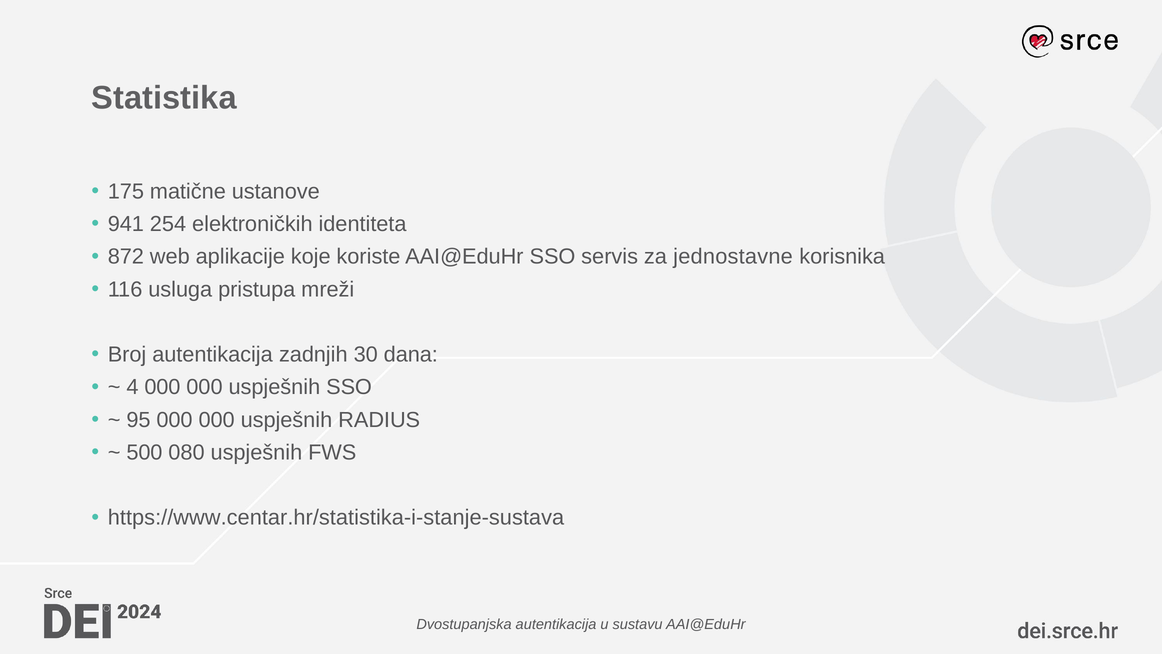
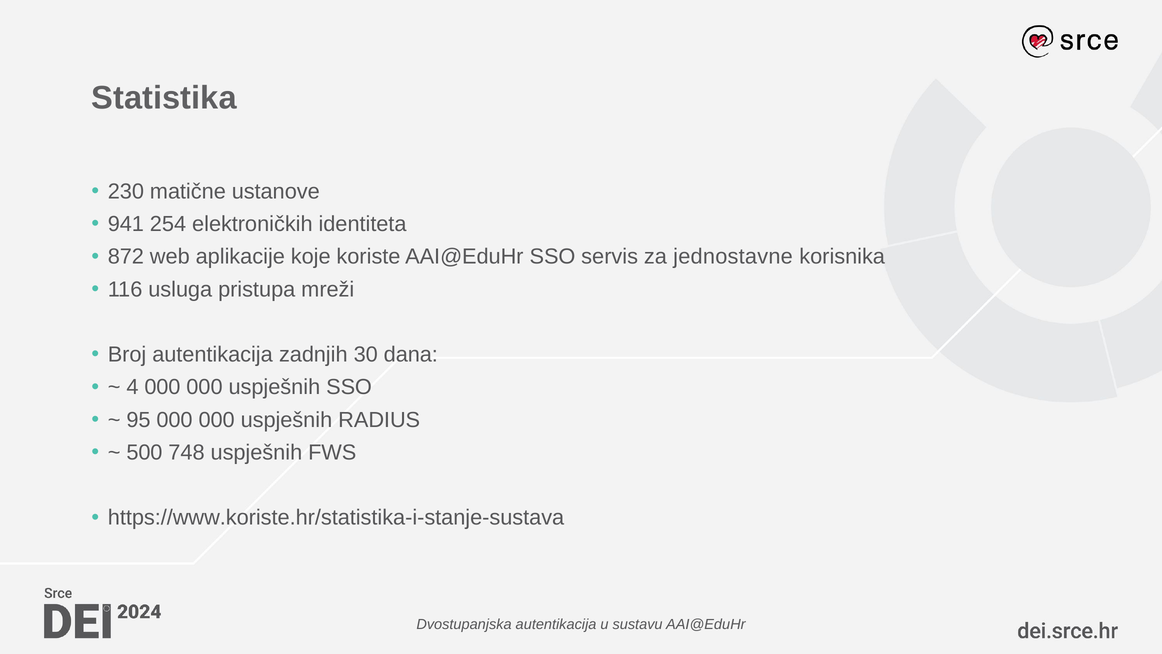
175: 175 -> 230
080: 080 -> 748
https://www.centar.hr/statistika-i-stanje-sustava: https://www.centar.hr/statistika-i-stanje-sustava -> https://www.koriste.hr/statistika-i-stanje-sustava
